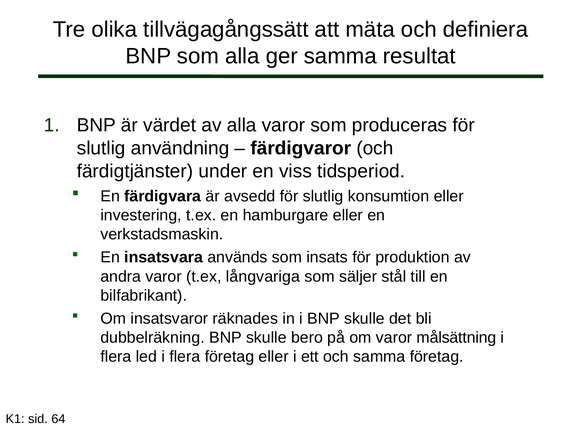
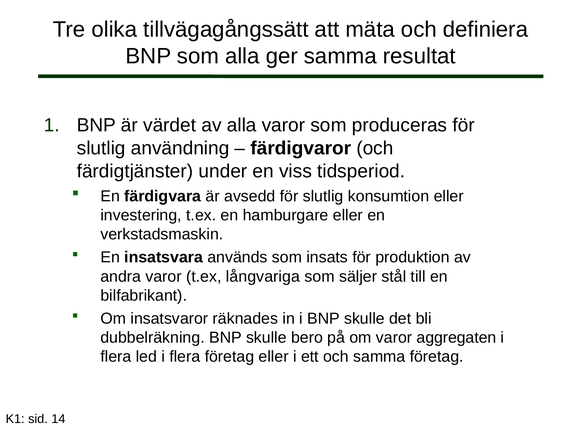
målsättning: målsättning -> aggregaten
64: 64 -> 14
